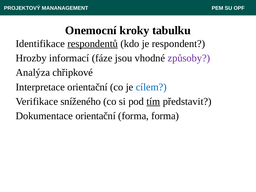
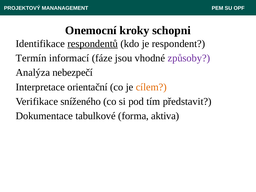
tabulku: tabulku -> schopni
Hrozby: Hrozby -> Termín
chřipkové: chřipkové -> nebezpečí
cílem colour: blue -> orange
tím underline: present -> none
Dokumentace orientační: orientační -> tabulkové
forma forma: forma -> aktiva
